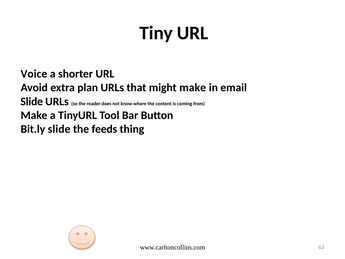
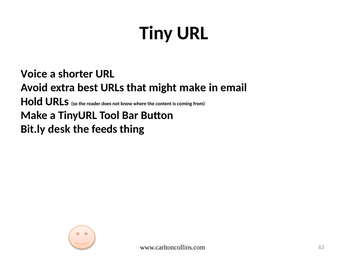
plan: plan -> best
Slide at (32, 101): Slide -> Hold
Bit.ly slide: slide -> desk
